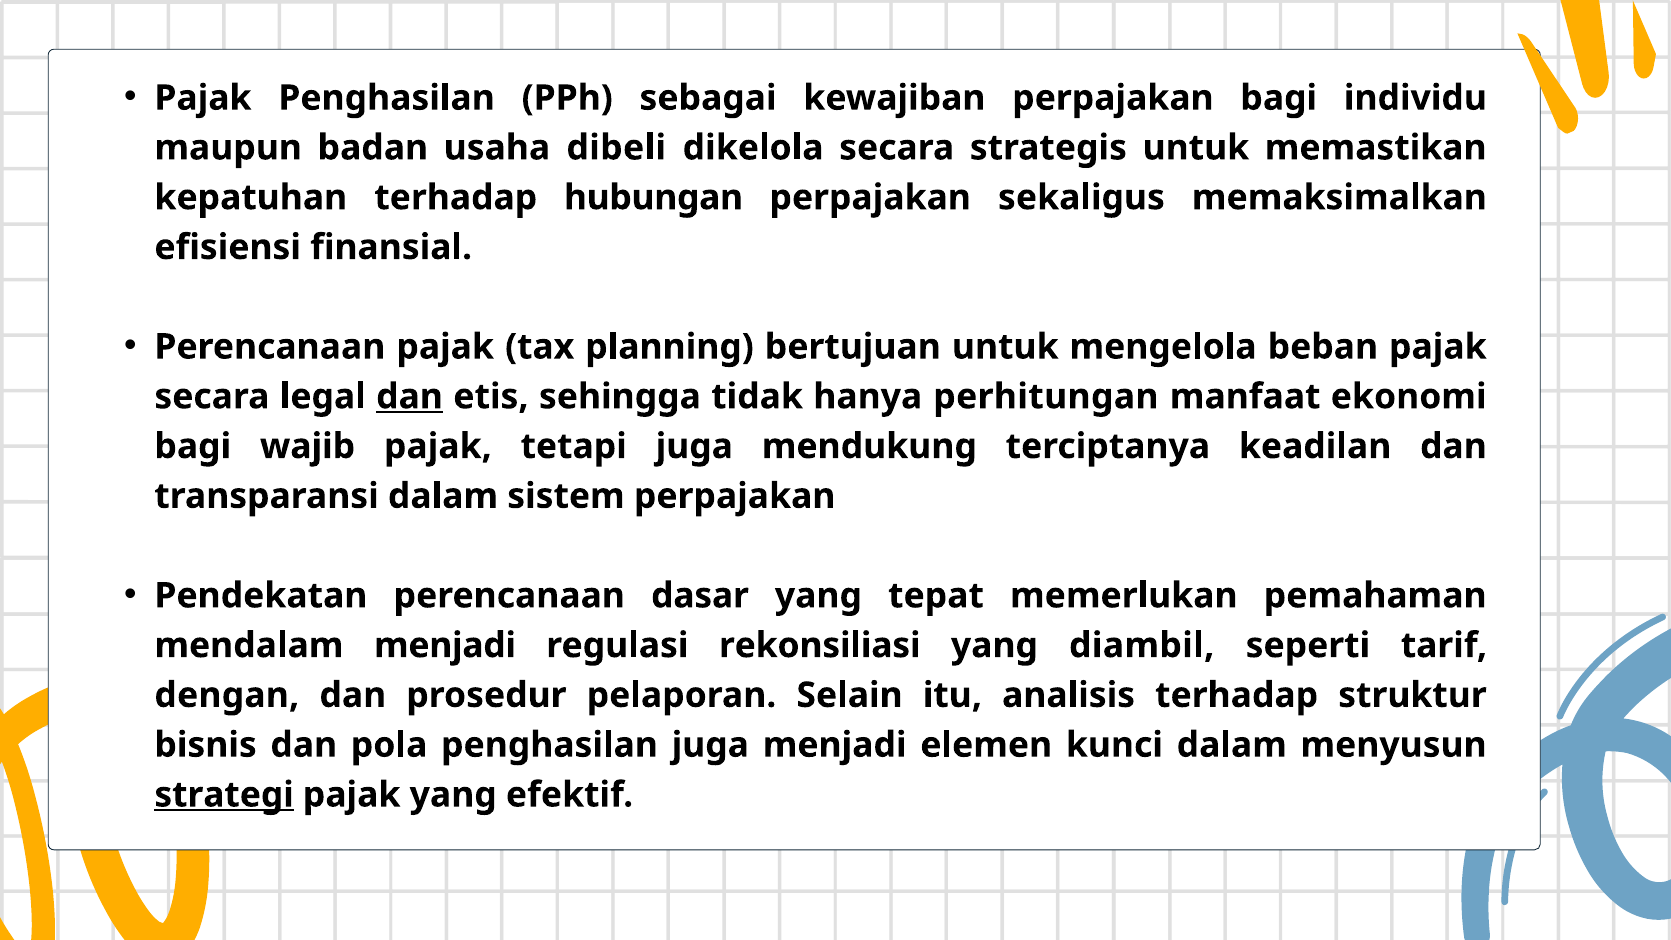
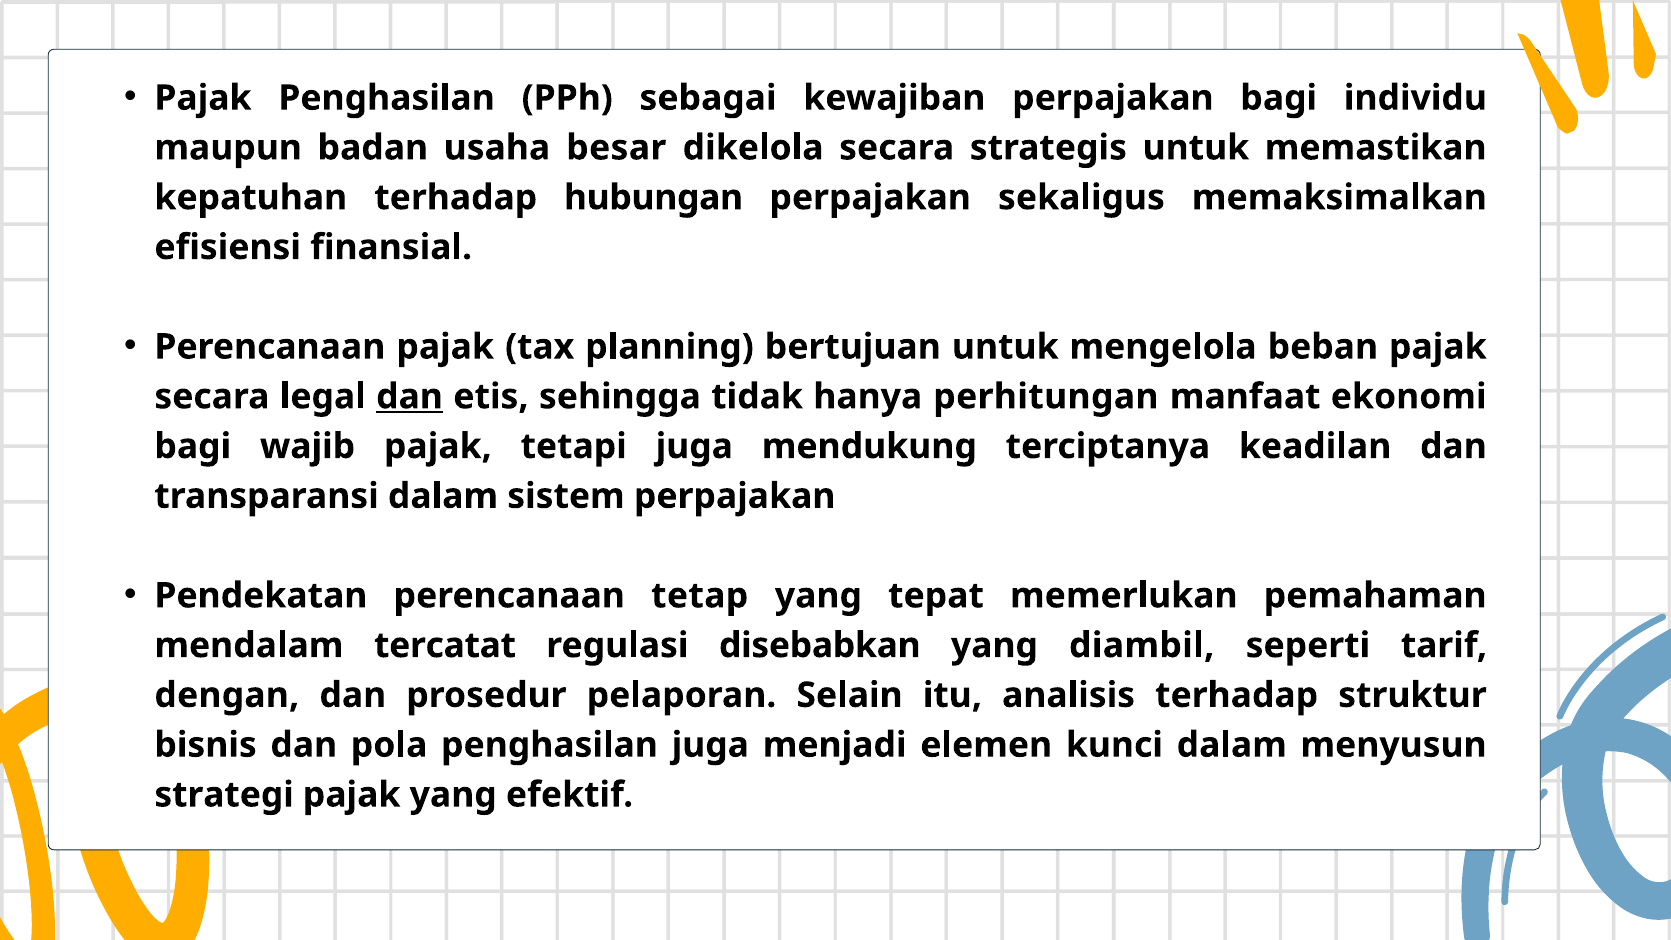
dibeli: dibeli -> besar
dasar: dasar -> tetap
mendalam menjadi: menjadi -> tercatat
rekonsiliasi: rekonsiliasi -> disebabkan
strategi underline: present -> none
